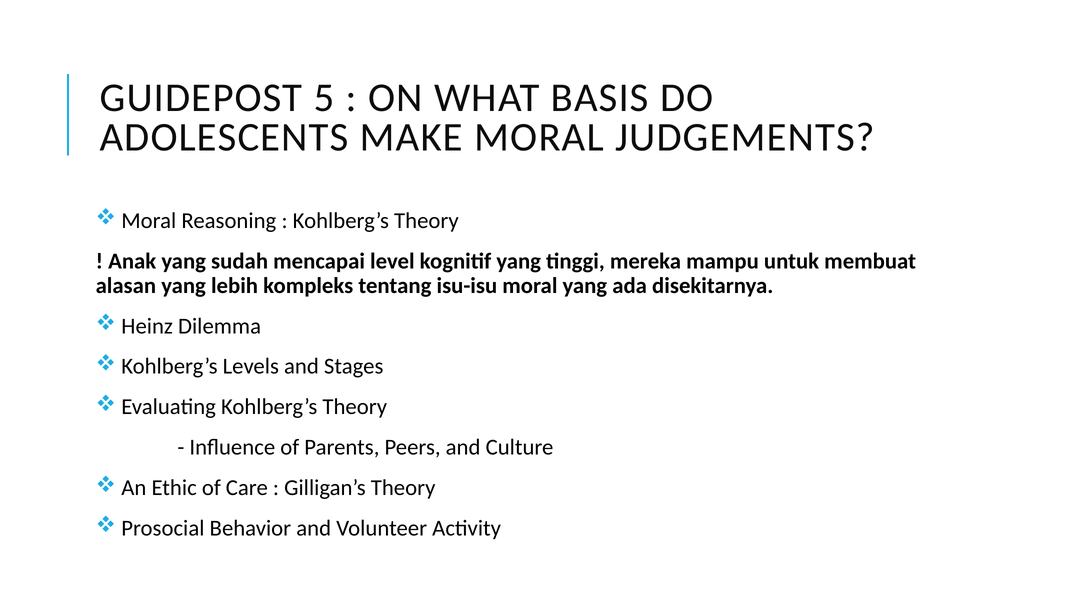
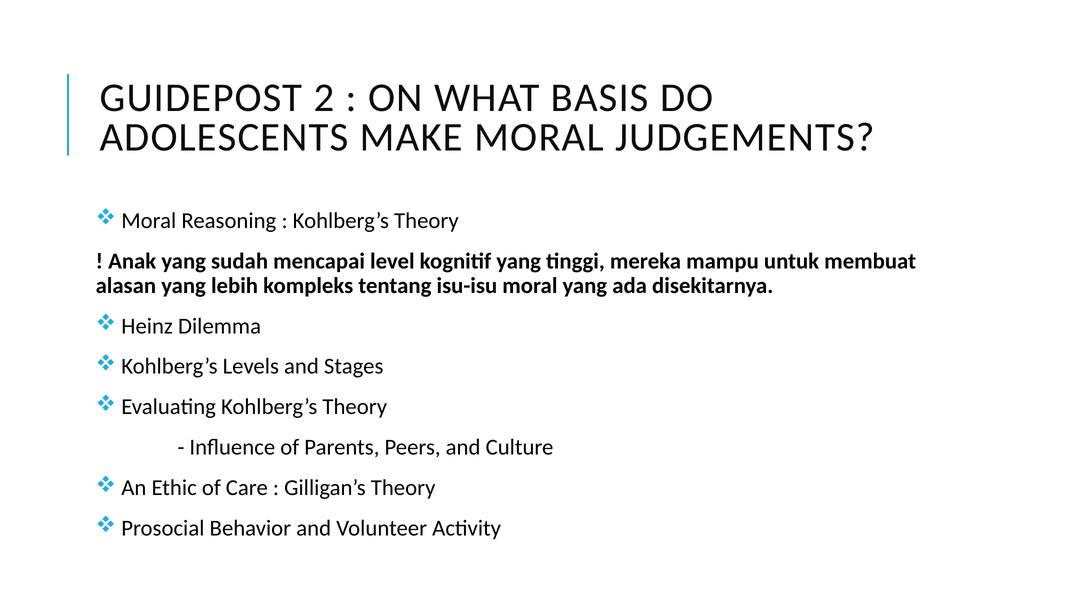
5: 5 -> 2
